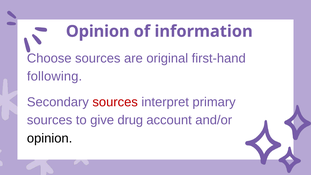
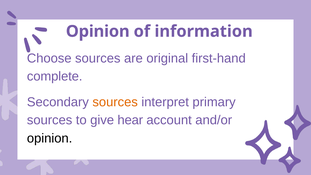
following: following -> complete
sources at (115, 102) colour: red -> orange
drug: drug -> hear
